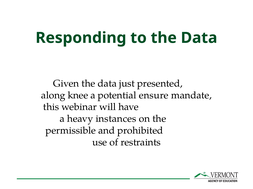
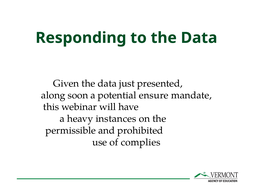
knee: knee -> soon
restraints: restraints -> complies
